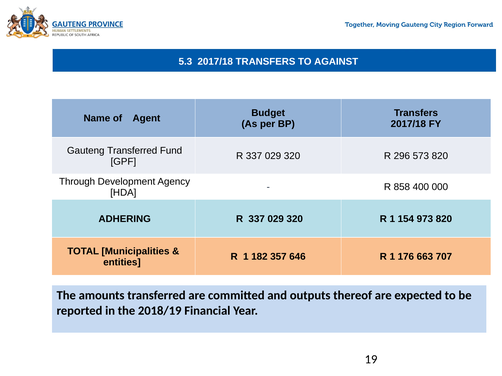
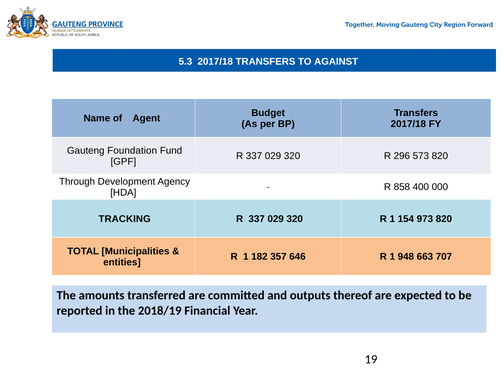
Gauteng Transferred: Transferred -> Foundation
ADHERING: ADHERING -> TRACKING
176: 176 -> 948
